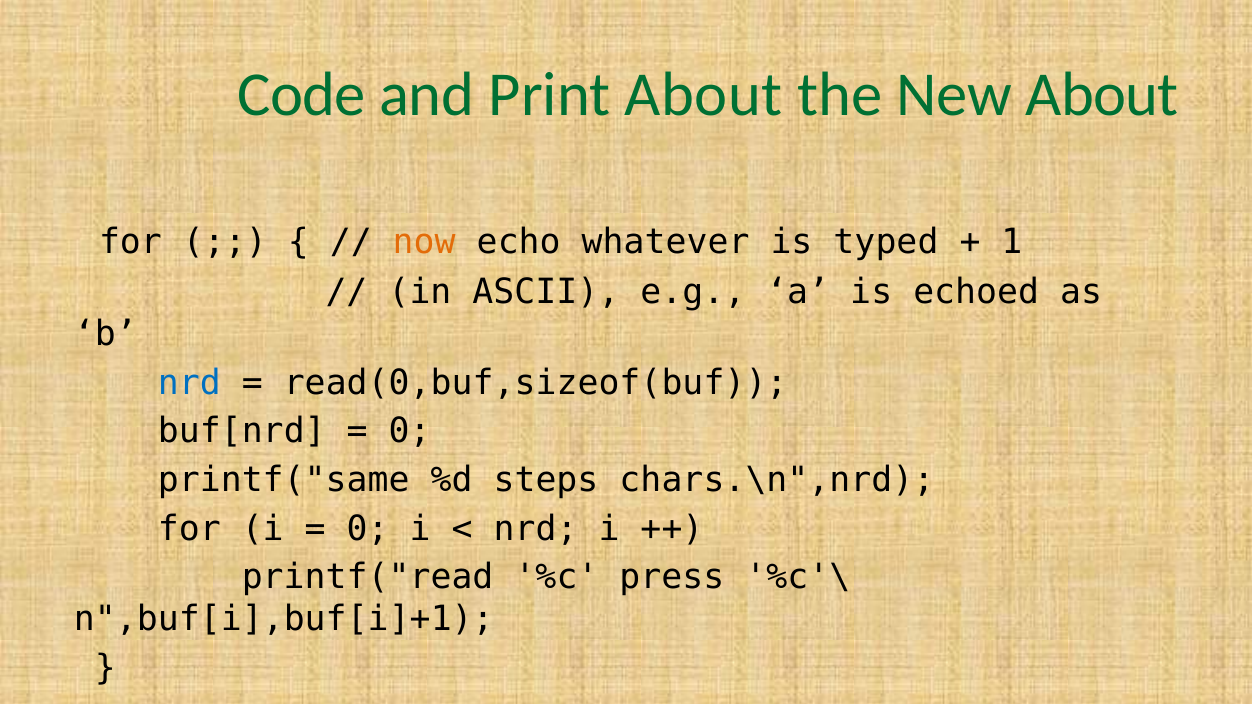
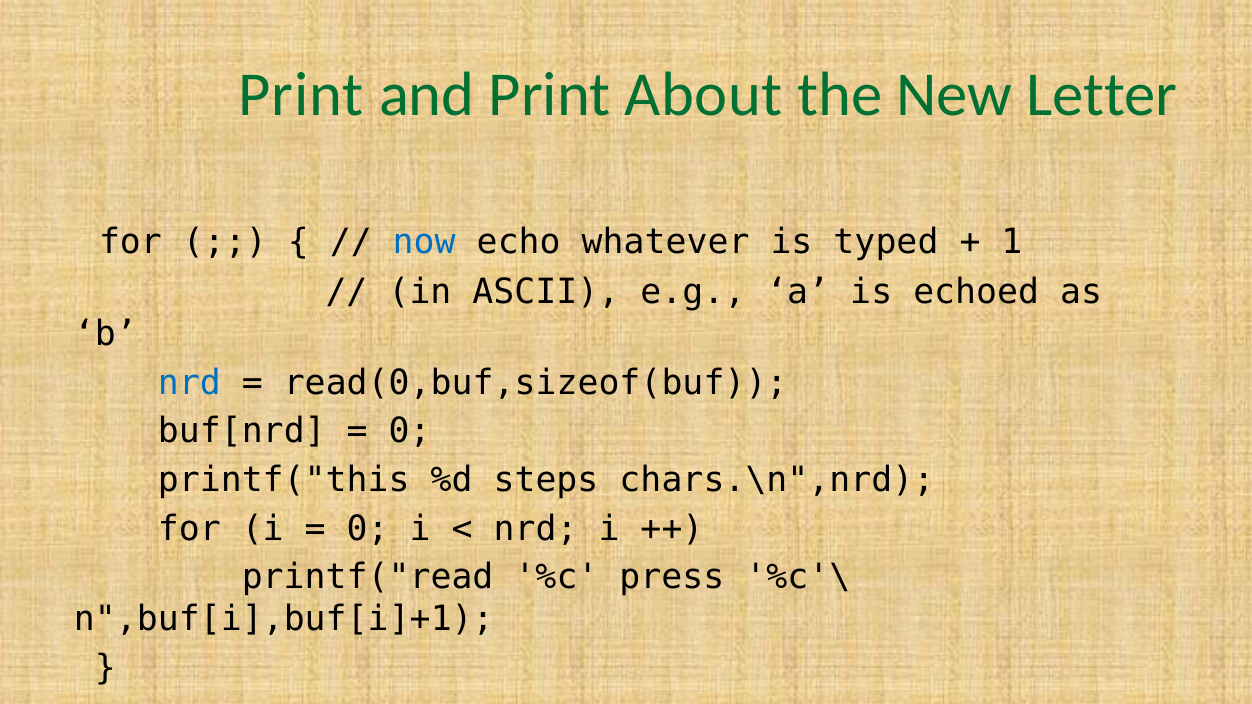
Code at (302, 95): Code -> Print
New About: About -> Letter
now colour: orange -> blue
printf("same: printf("same -> printf("this
